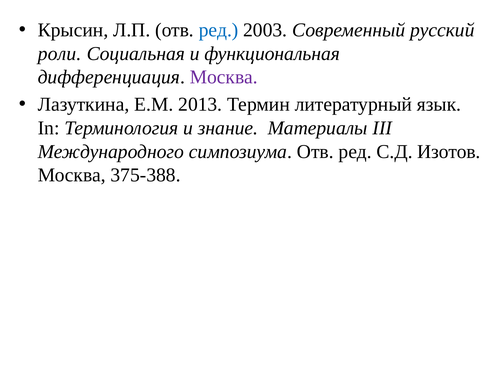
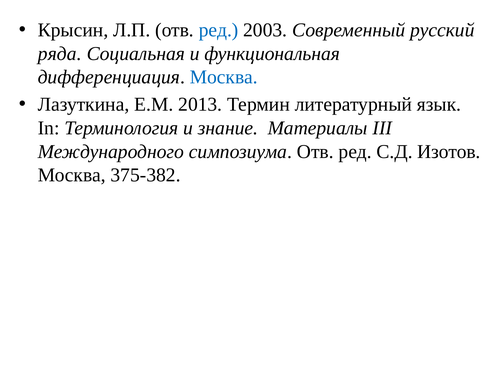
роли: роли -> ряда
Москва at (224, 77) colour: purple -> blue
375-388: 375-388 -> 375-382
